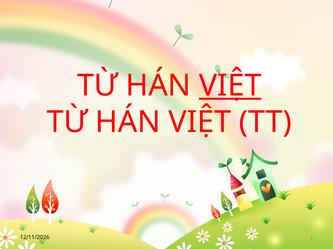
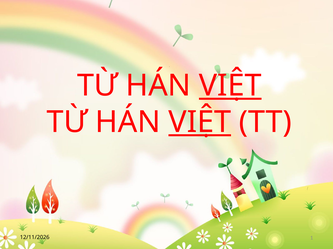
VIỆT at (200, 123) underline: none -> present
